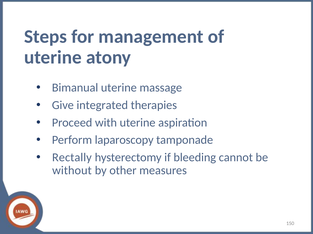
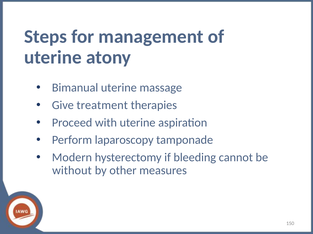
integrated: integrated -> treatment
Rectally: Rectally -> Modern
